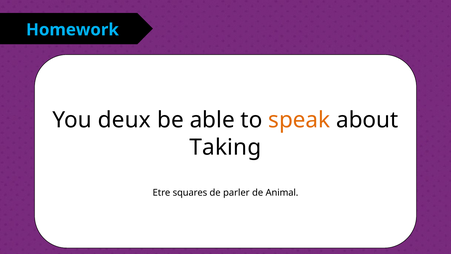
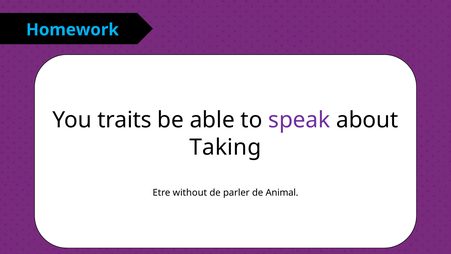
deux: deux -> traits
speak colour: orange -> purple
squares: squares -> without
